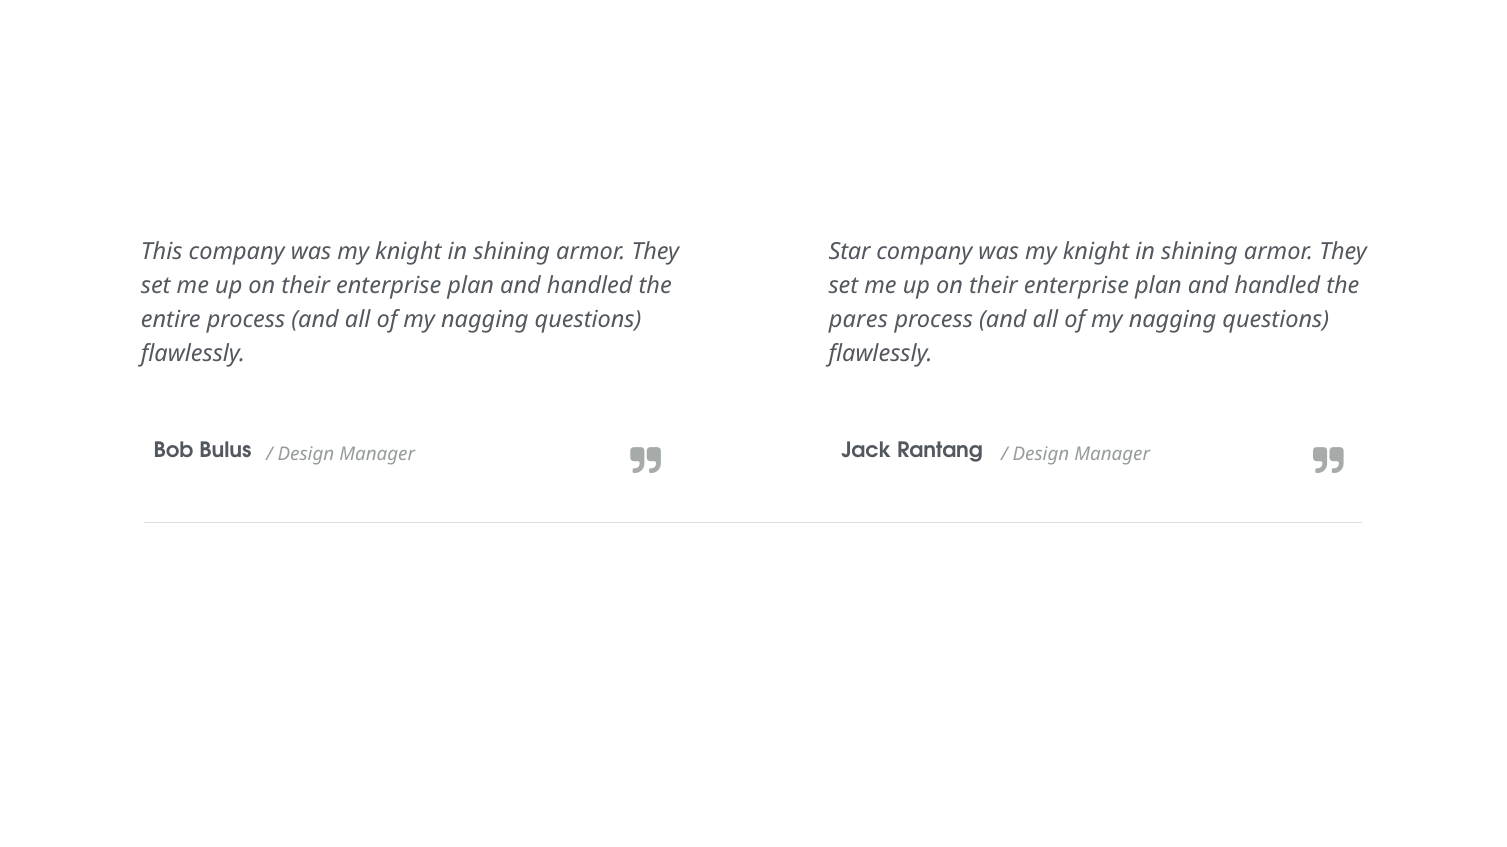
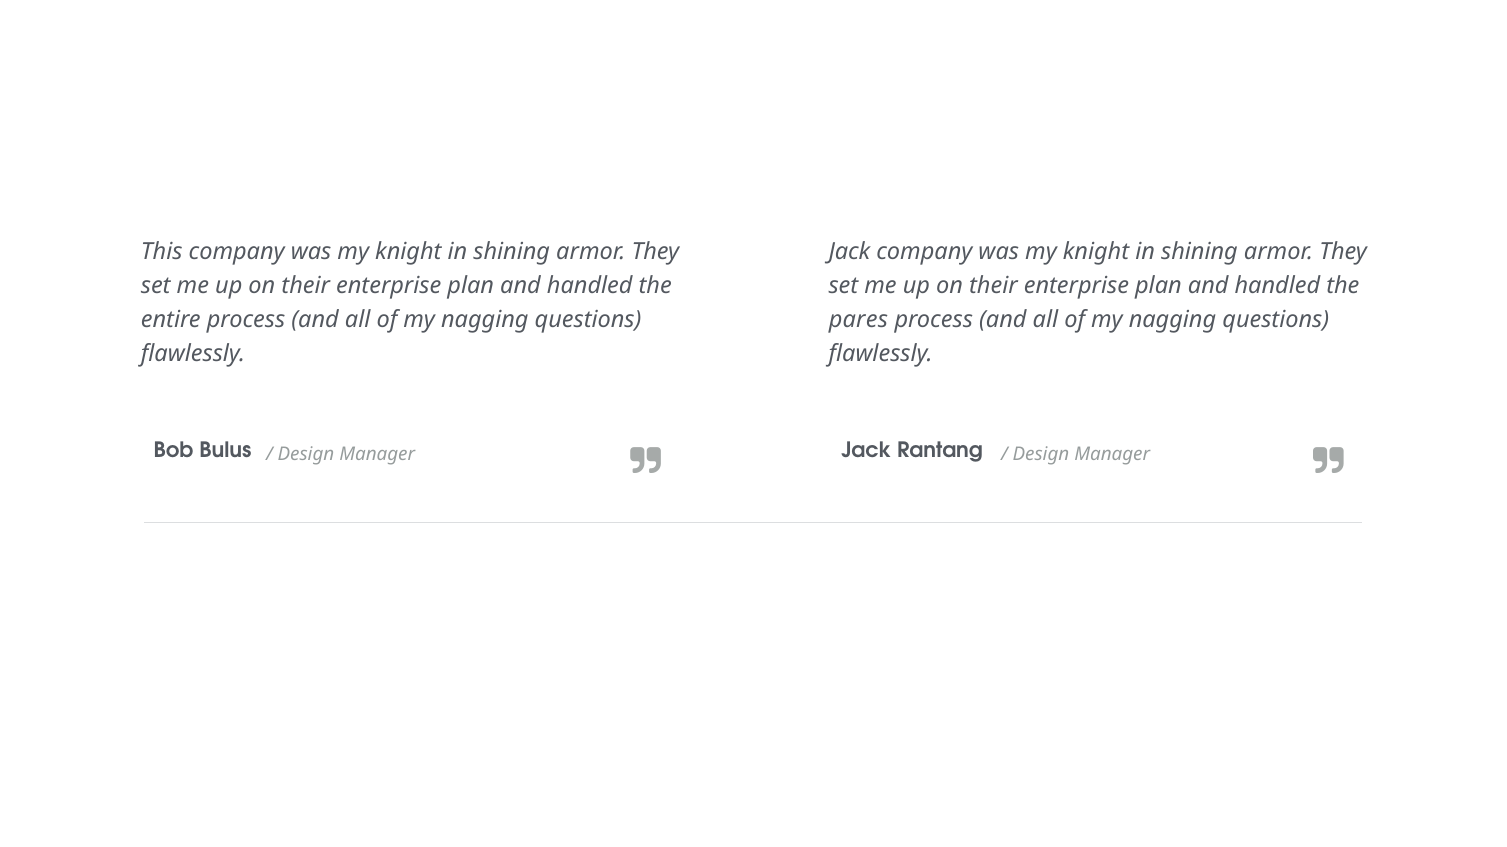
Star at (849, 252): Star -> Jack
